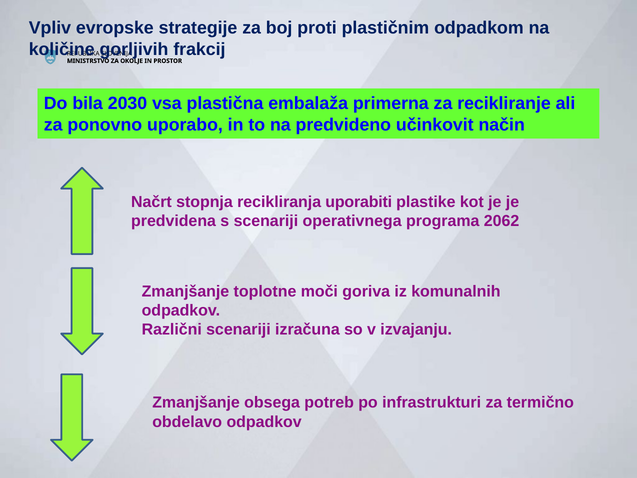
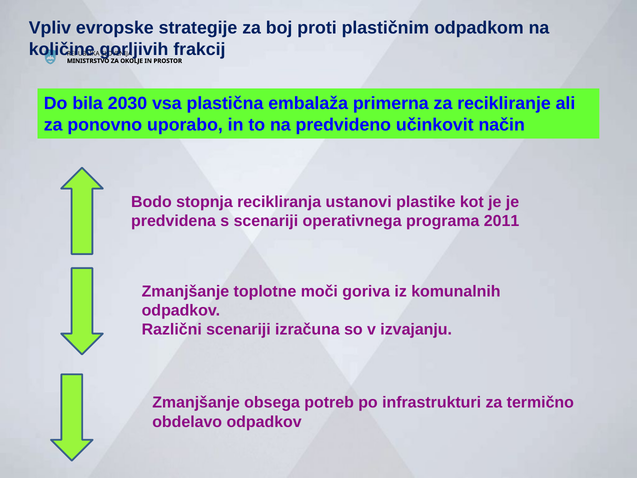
Načrt: Načrt -> Bodo
uporabiti: uporabiti -> ustanovi
2062: 2062 -> 2011
